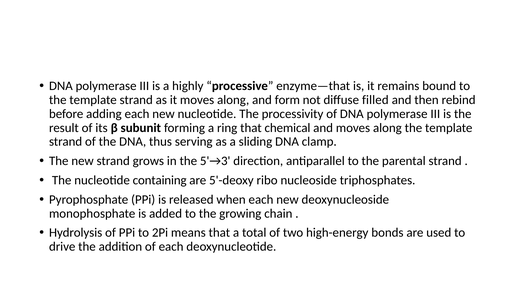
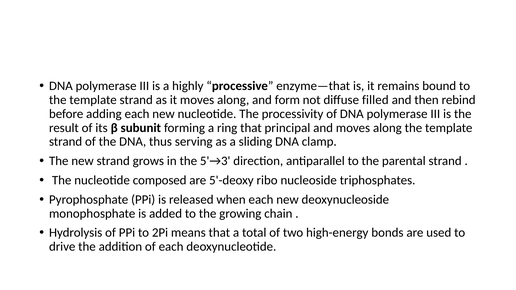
chemical: chemical -> principal
containing: containing -> composed
